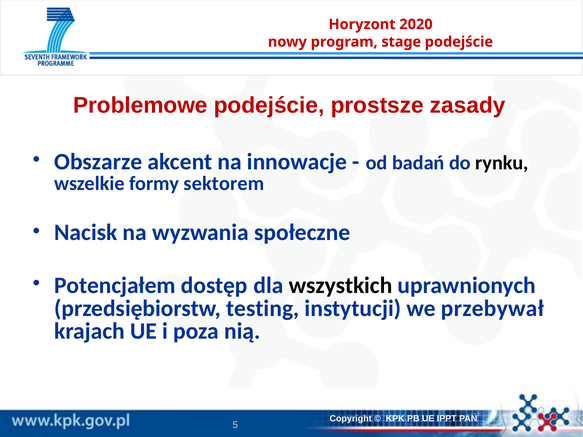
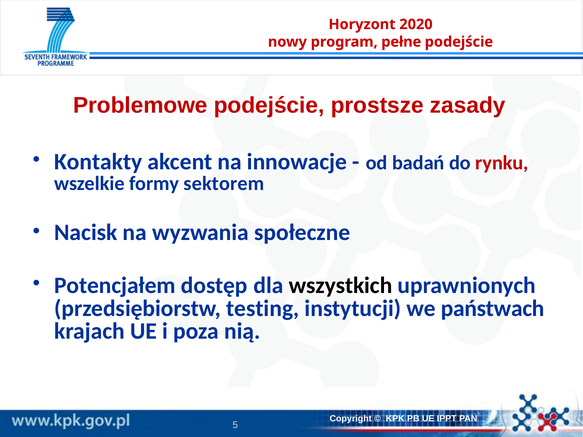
stage: stage -> pełne
Obszarze: Obszarze -> Kontakty
rynku colour: black -> red
przebywał: przebywał -> państwach
